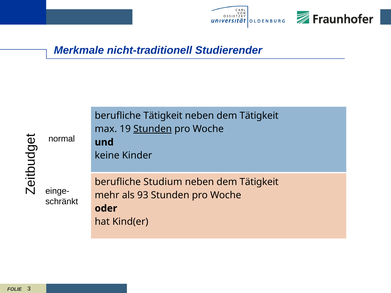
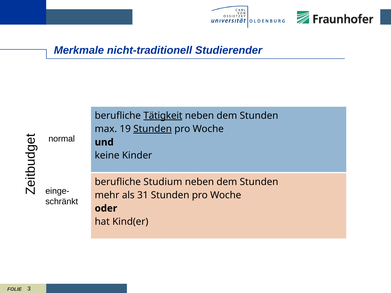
Tätigkeit at (163, 116) underline: none -> present
Tätigkeit at (259, 116): Tätigkeit -> Stunden
Tätigkeit at (259, 182): Tätigkeit -> Stunden
93: 93 -> 31
